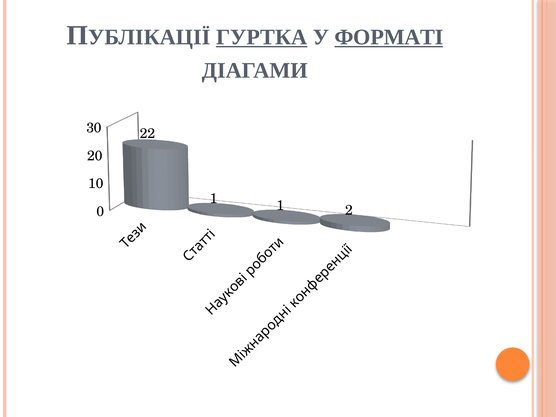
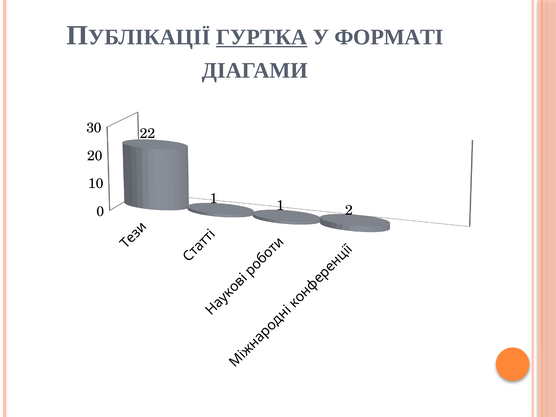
ФОРМАТІ underline: present -> none
